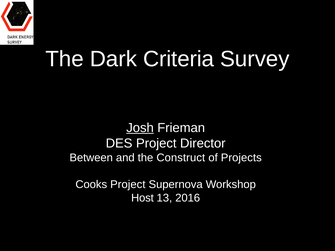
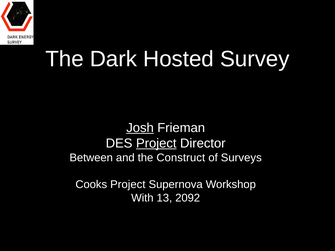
Criteria: Criteria -> Hosted
Project at (156, 144) underline: none -> present
Projects: Projects -> Surveys
Host: Host -> With
2016: 2016 -> 2092
